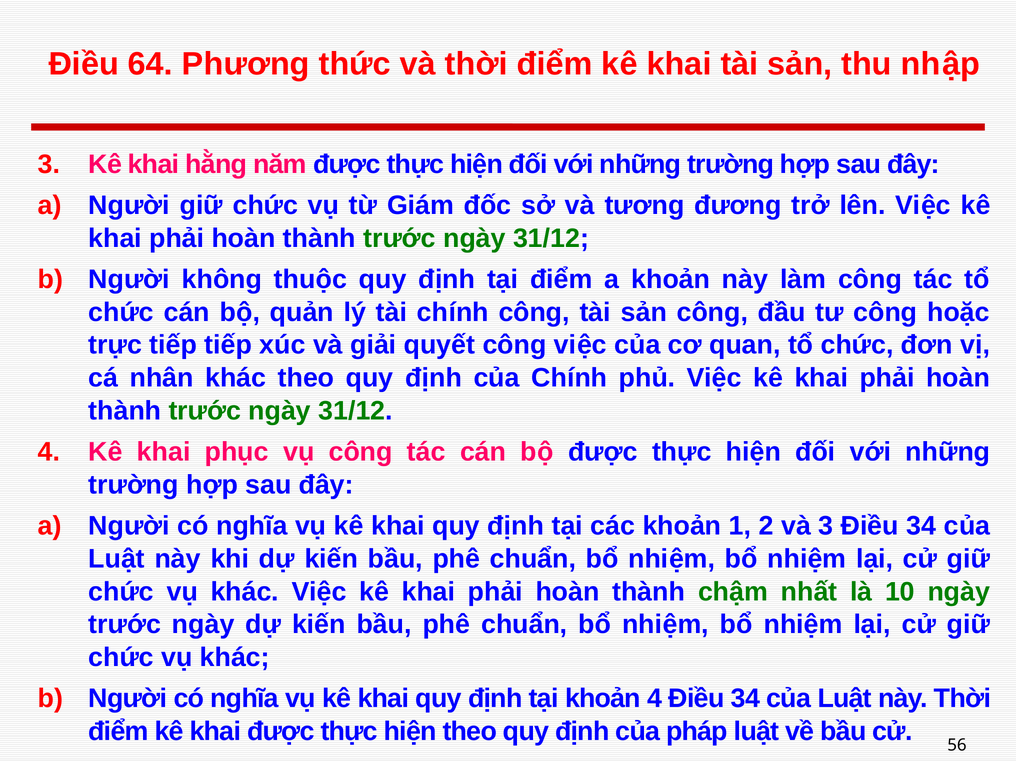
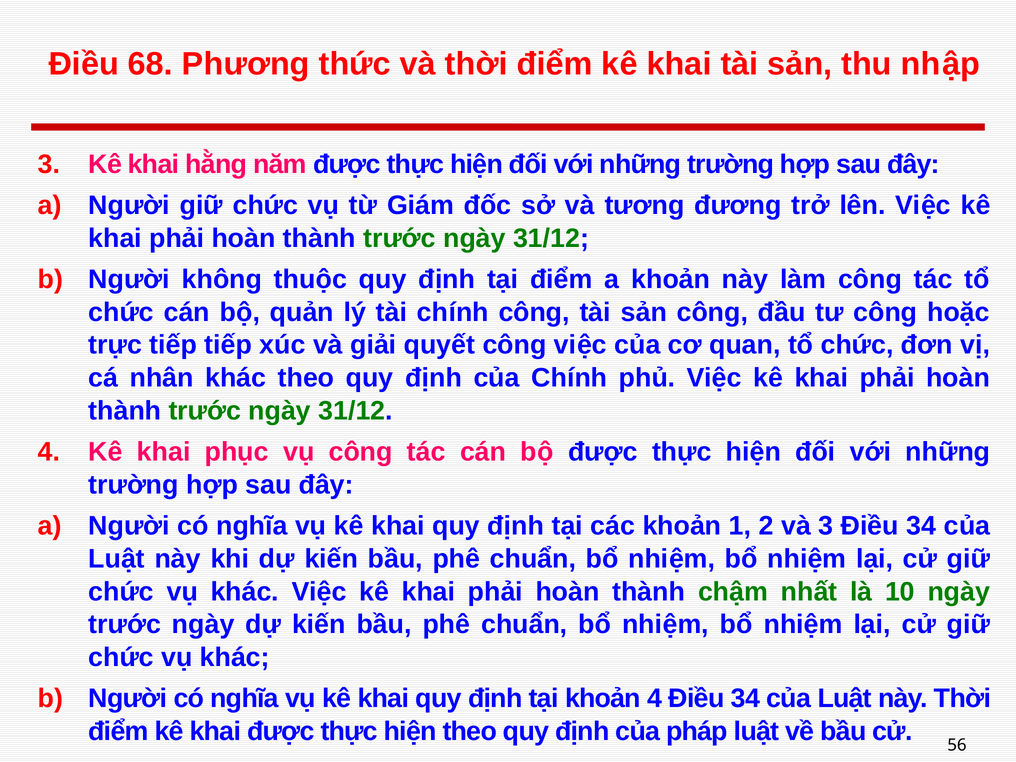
64: 64 -> 68
